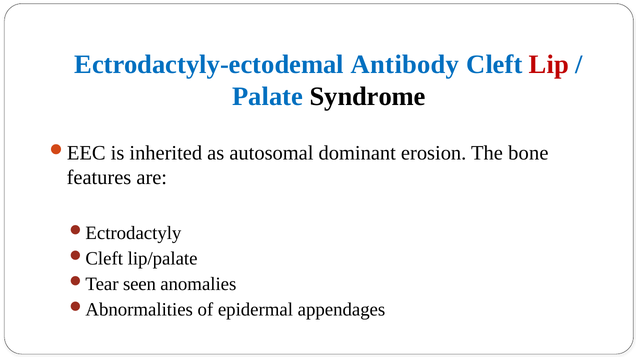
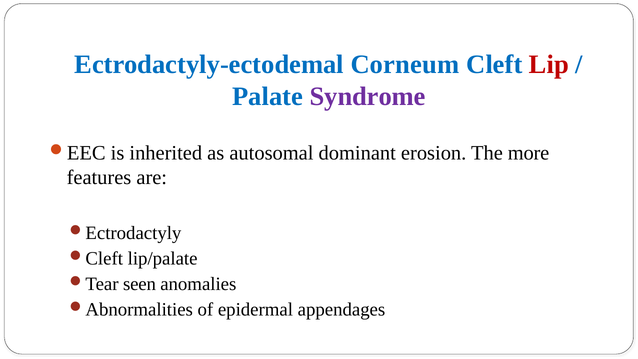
Antibody: Antibody -> Corneum
Syndrome colour: black -> purple
bone: bone -> more
